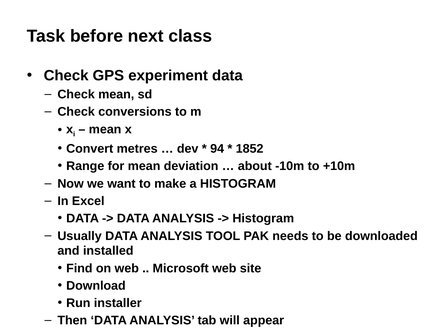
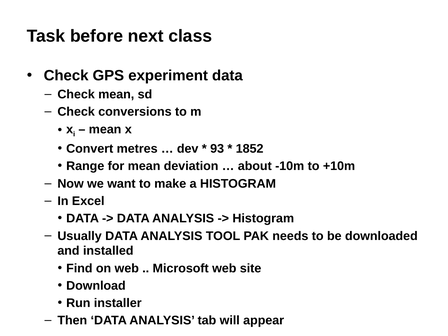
94: 94 -> 93
